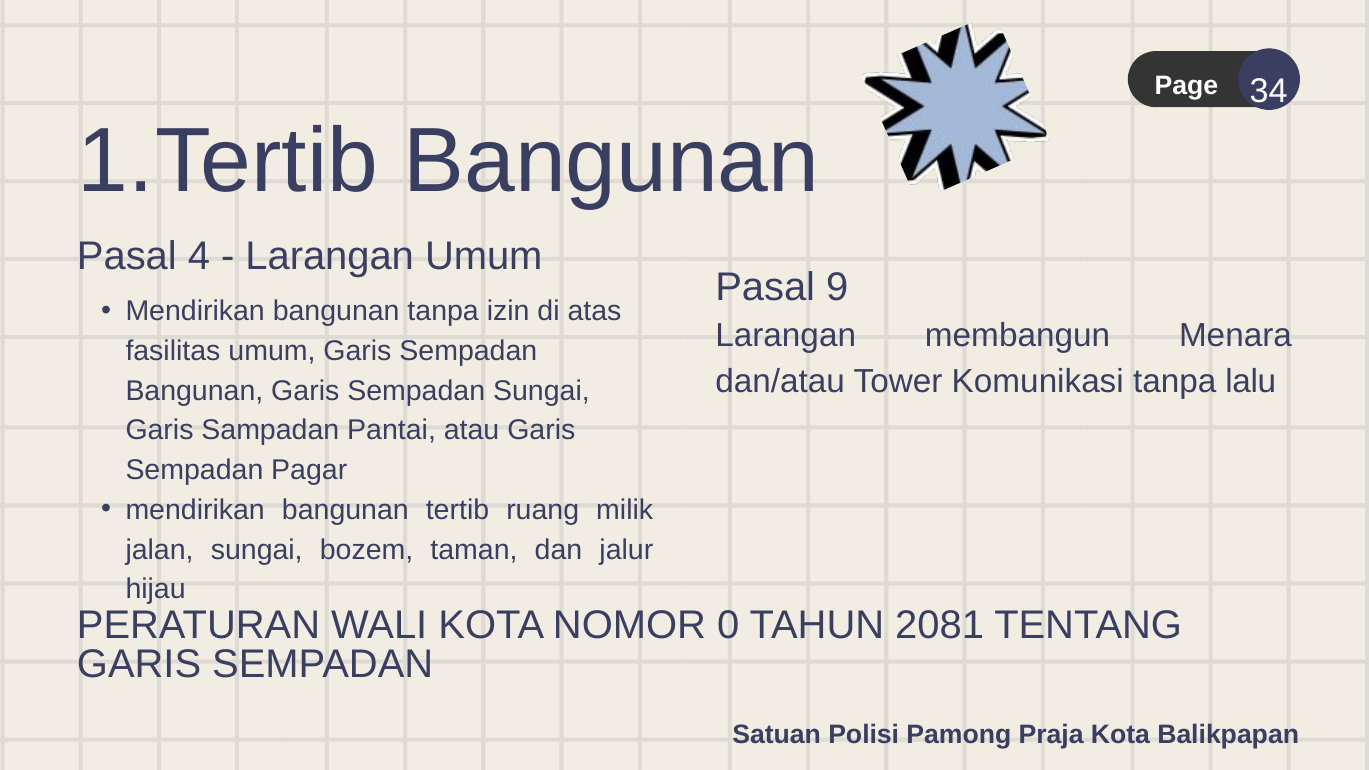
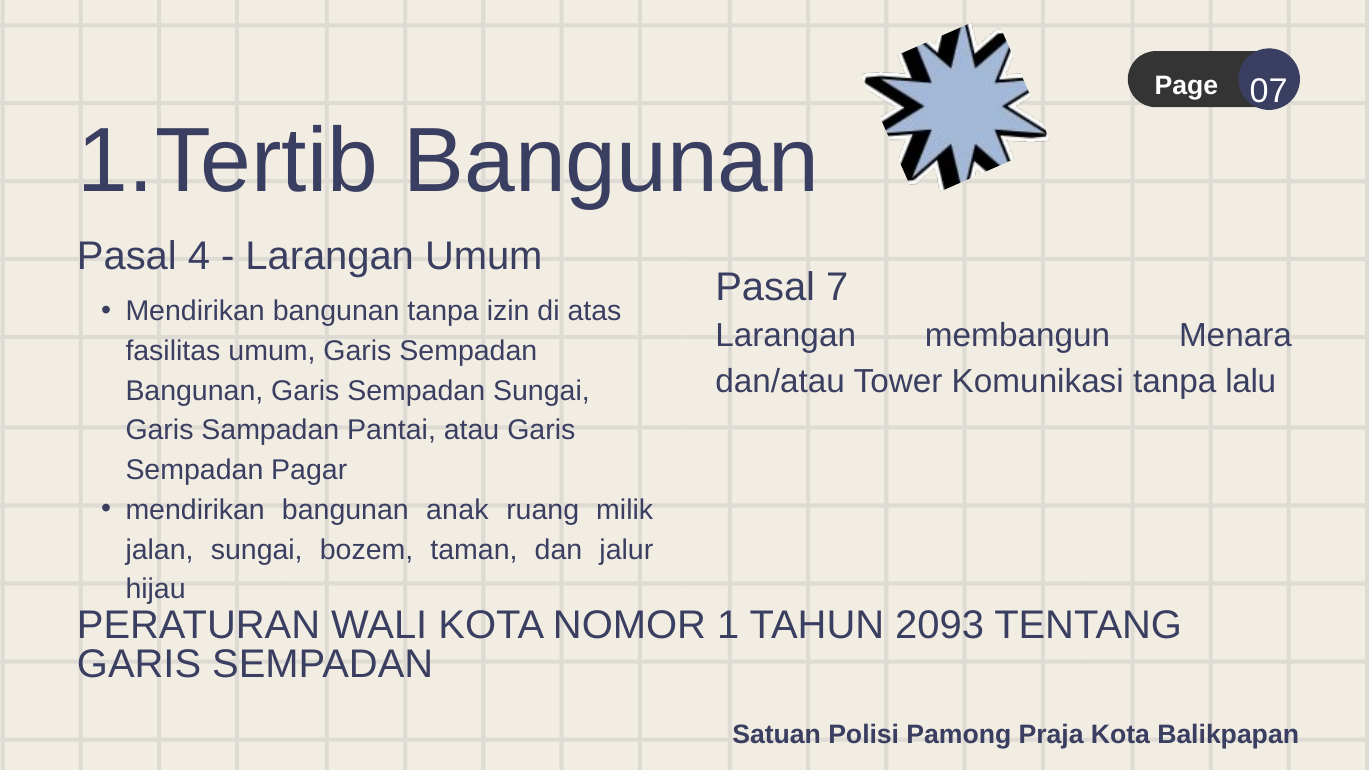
34: 34 -> 07
9: 9 -> 7
tertib: tertib -> anak
0: 0 -> 1
2081: 2081 -> 2093
